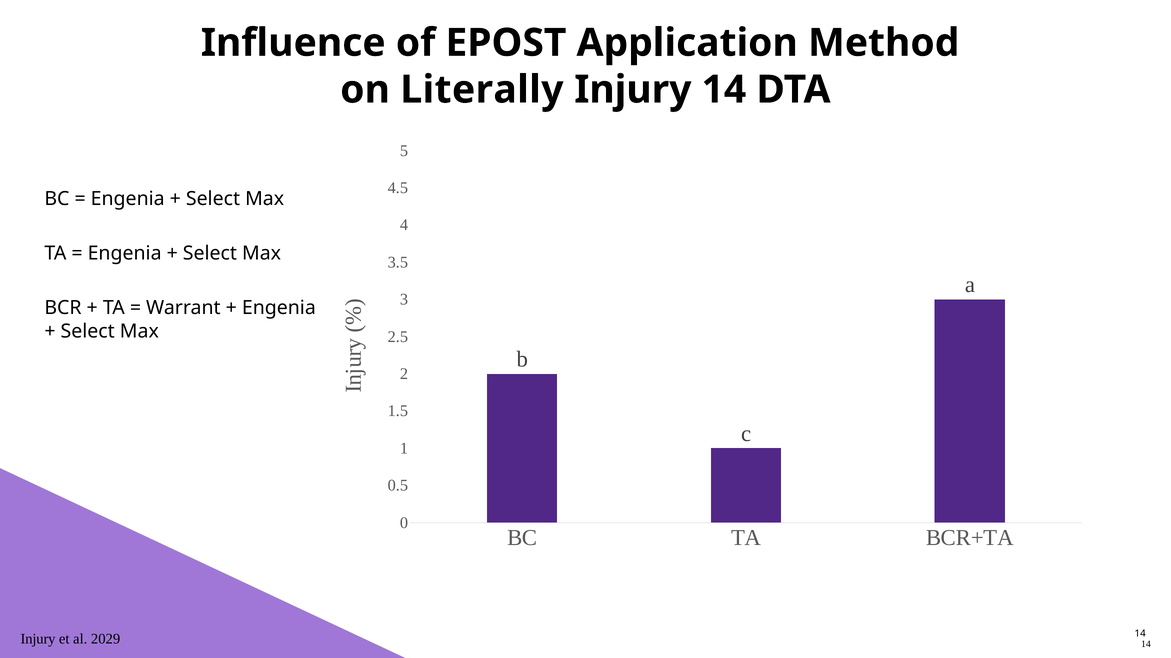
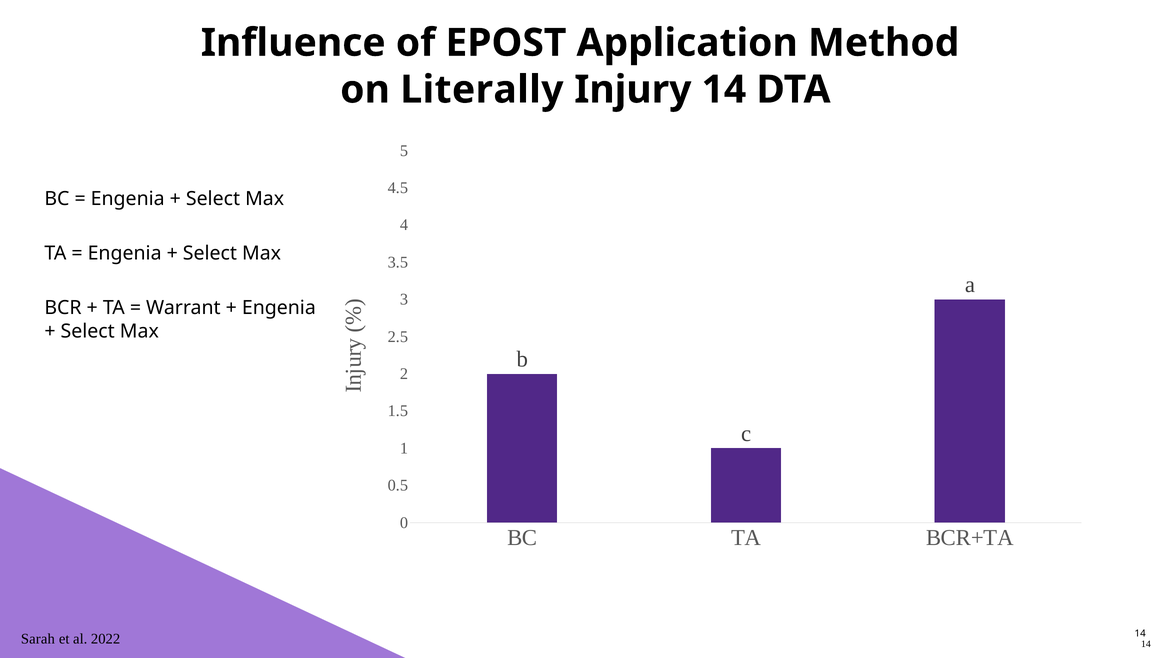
Injury at (38, 640): Injury -> Sarah
2029: 2029 -> 2022
